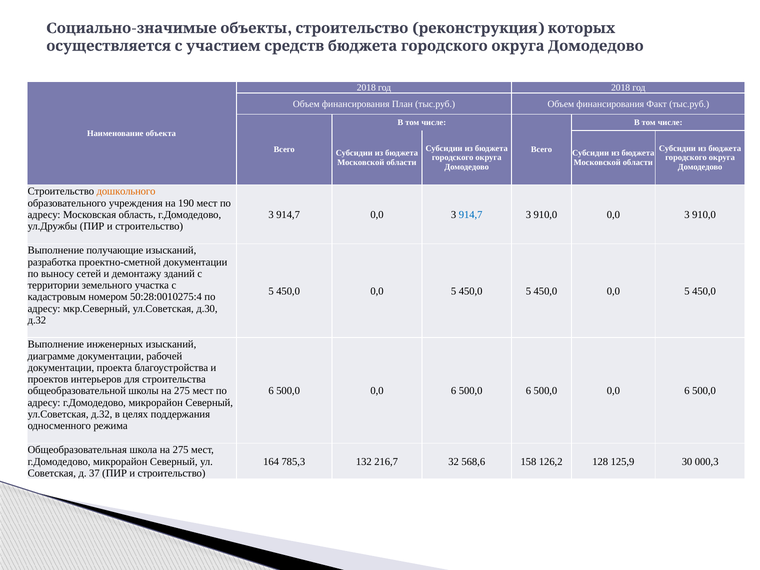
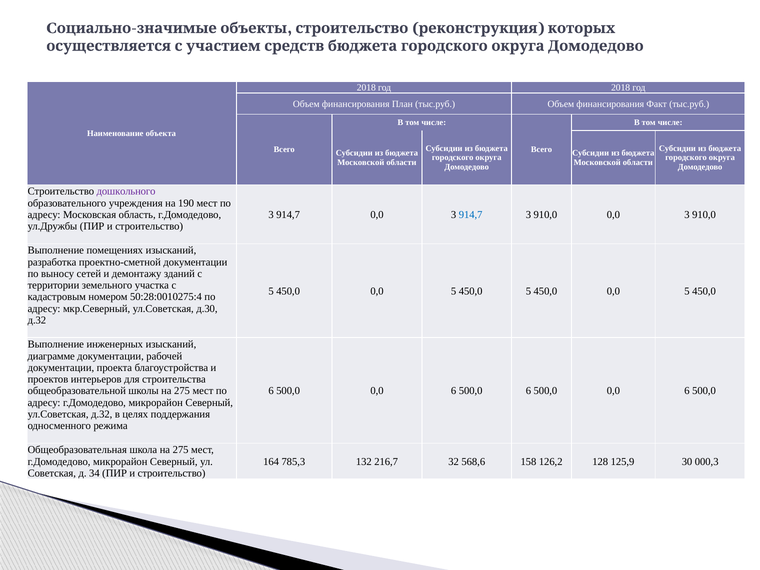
дошкольного colour: orange -> purple
получающие: получающие -> помещениях
37: 37 -> 34
